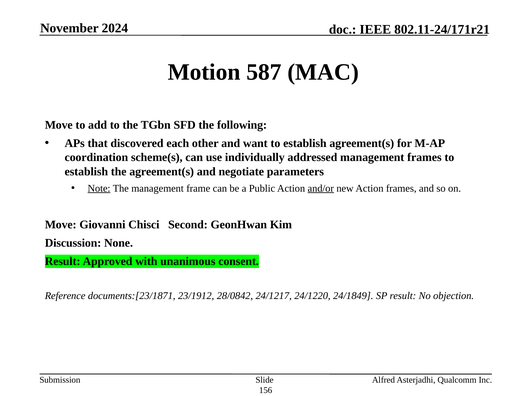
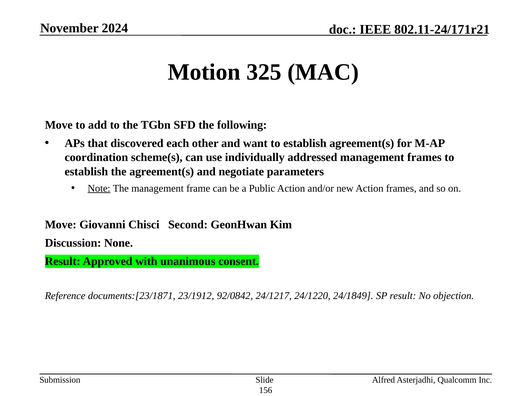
587: 587 -> 325
and/or underline: present -> none
28/0842: 28/0842 -> 92/0842
